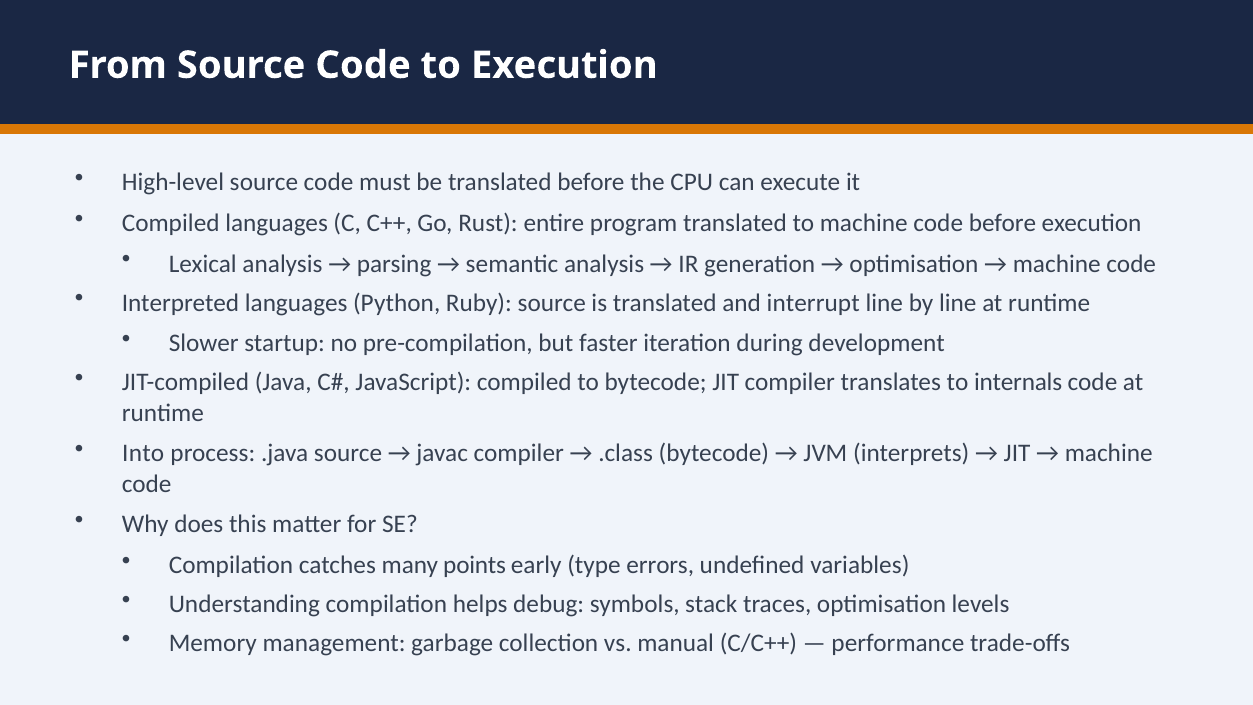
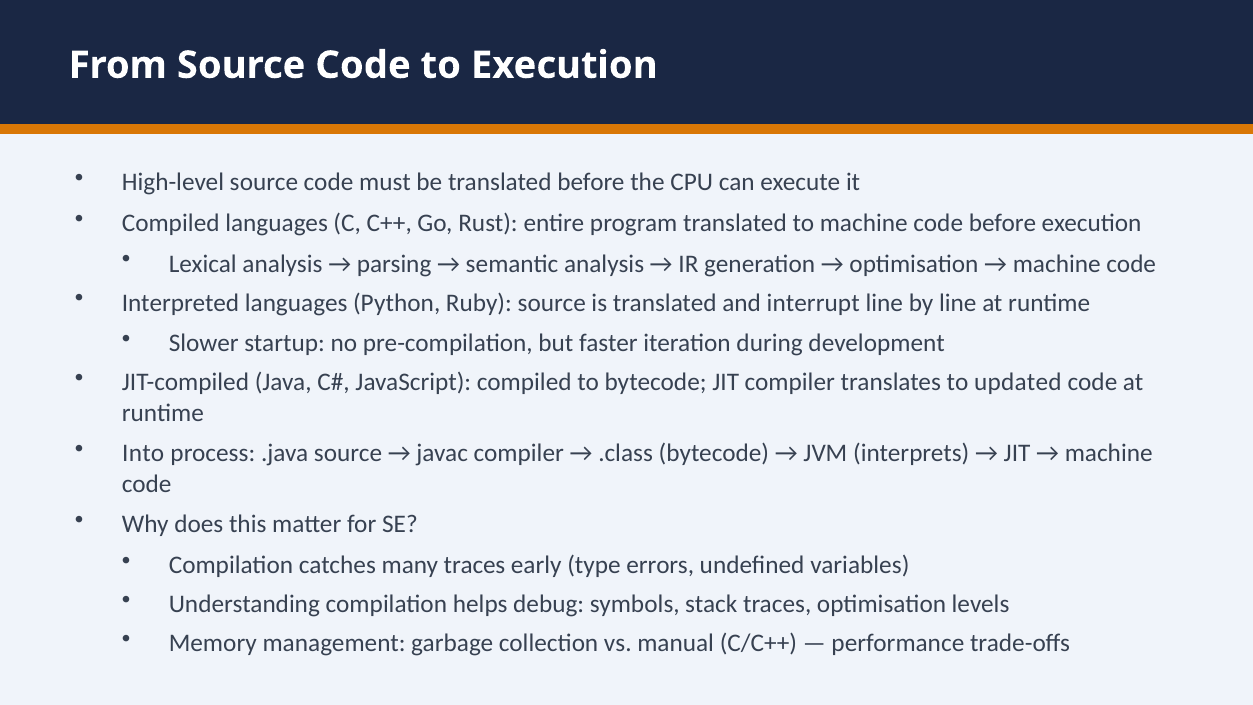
internals: internals -> updated
many points: points -> traces
